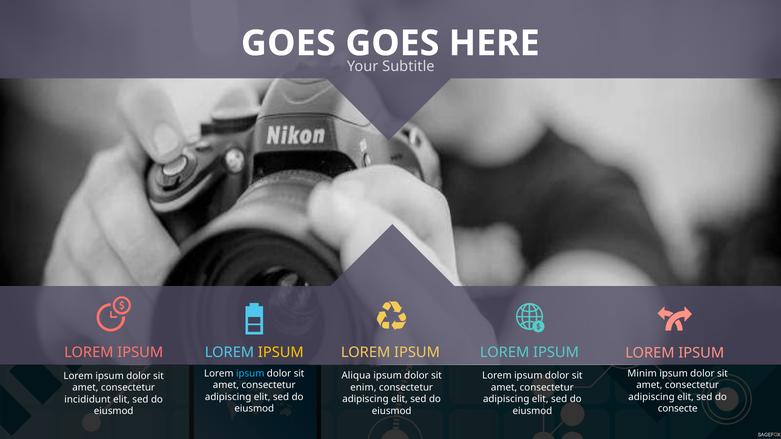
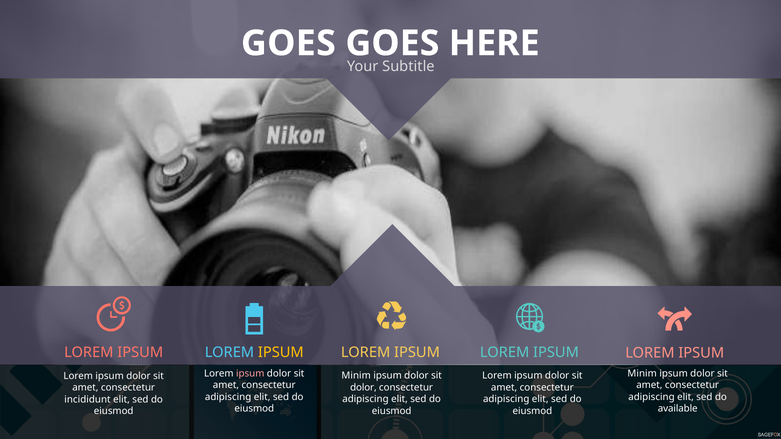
ipsum at (250, 374) colour: light blue -> pink
Aliqua at (356, 376): Aliqua -> Minim
enim at (363, 388): enim -> dolor
consecte: consecte -> available
